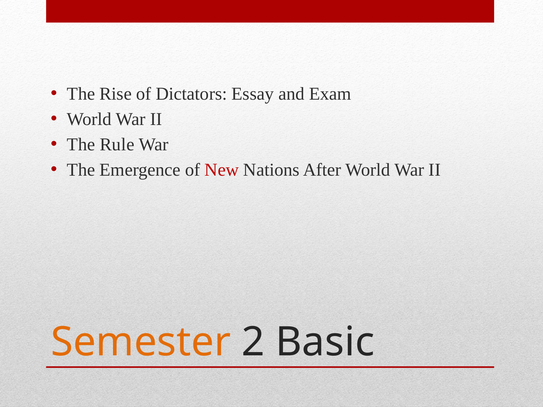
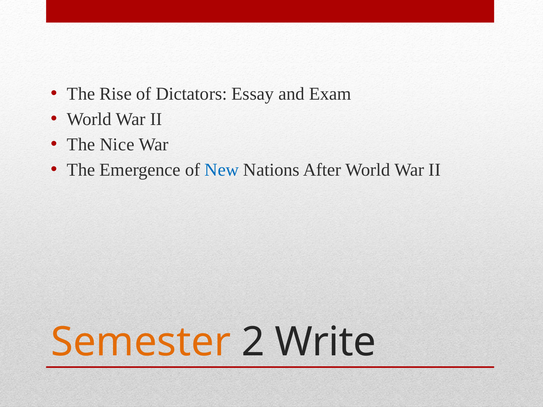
Rule: Rule -> Nice
New colour: red -> blue
Basic: Basic -> Write
